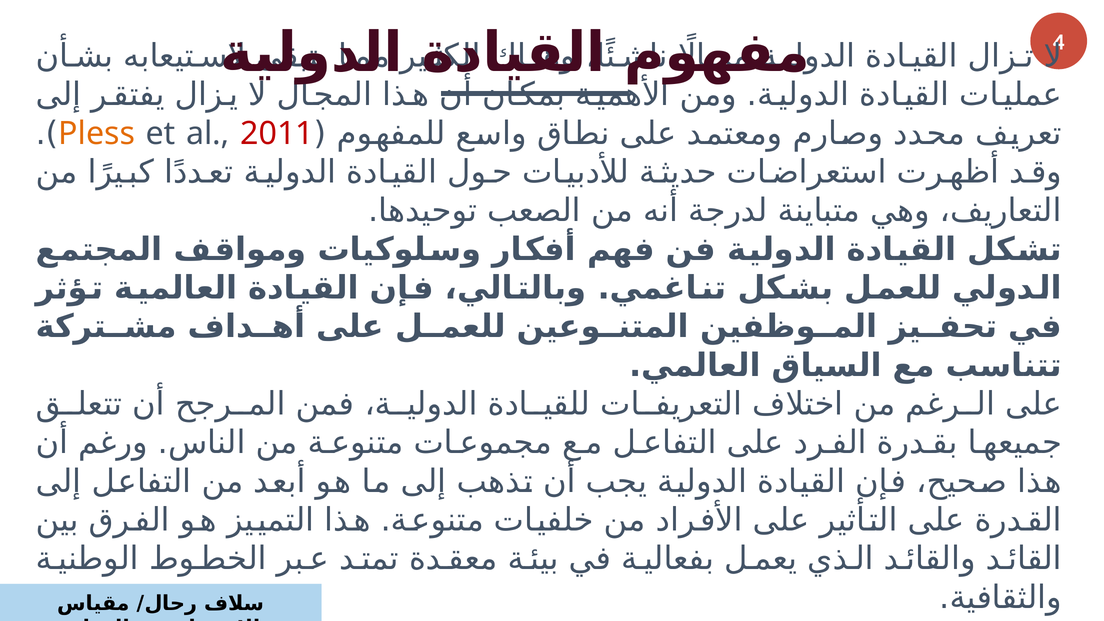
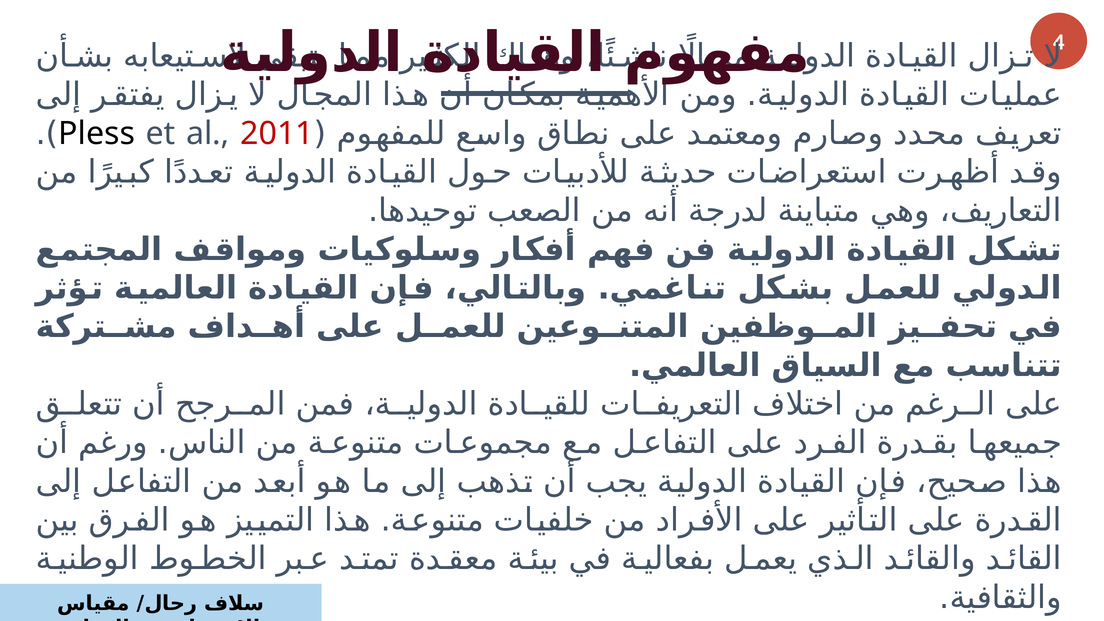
Pless colour: orange -> black
